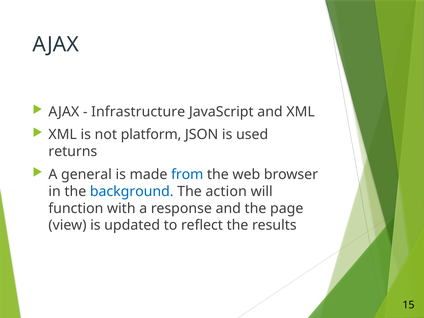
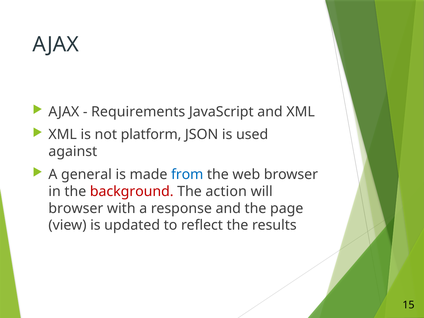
Infrastructure: Infrastructure -> Requirements
returns: returns -> against
background colour: blue -> red
function at (76, 208): function -> browser
